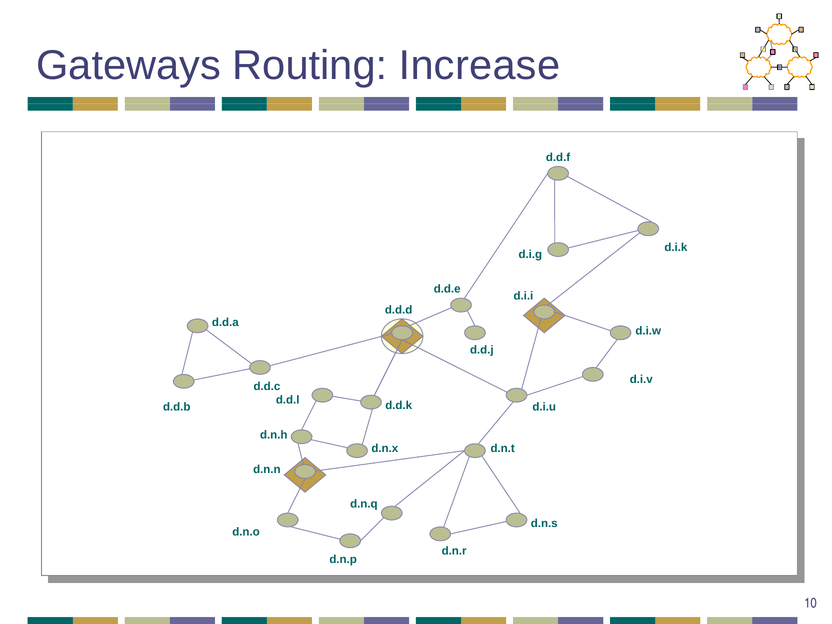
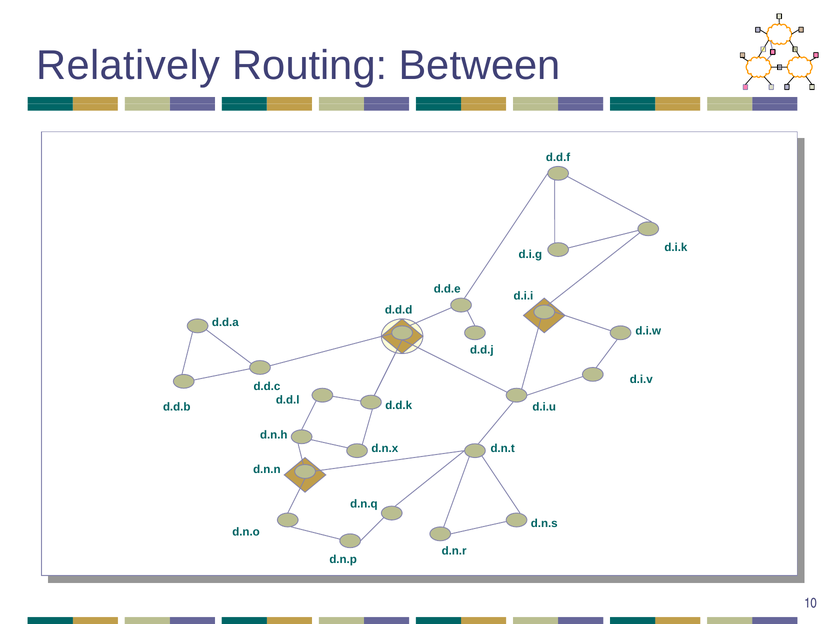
Gateways: Gateways -> Relatively
Increase: Increase -> Between
